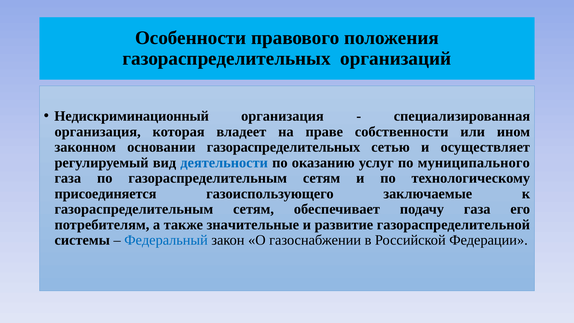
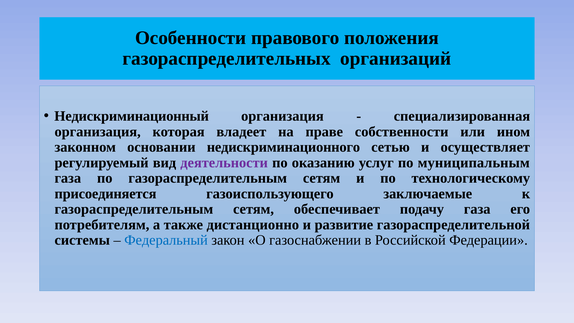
основании газораспределительных: газораспределительных -> недискриминационного
деятельности colour: blue -> purple
муниципального: муниципального -> муниципальным
значительные: значительные -> дистанционно
